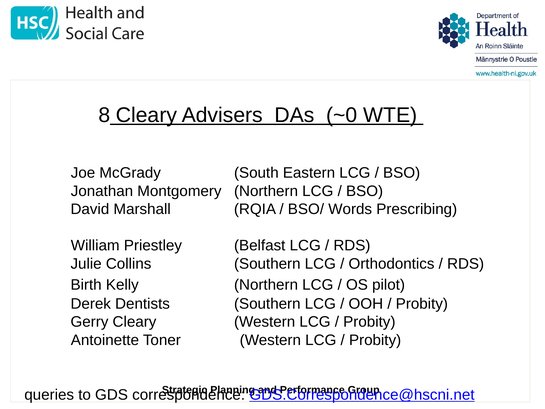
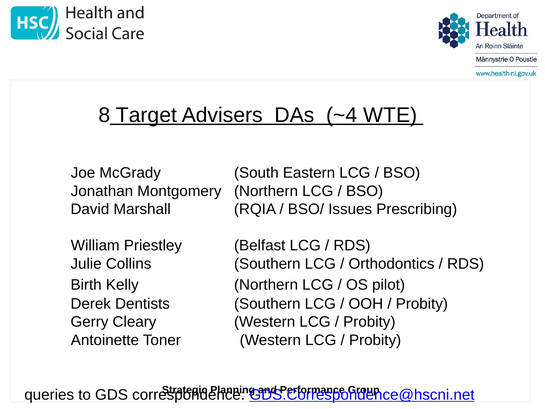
8 Cleary: Cleary -> Target
~0: ~0 -> ~4
Words: Words -> Issues
